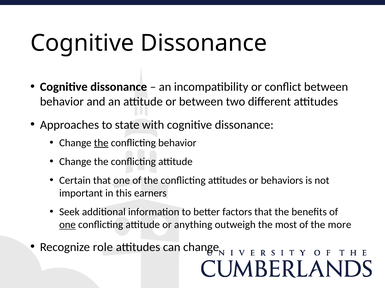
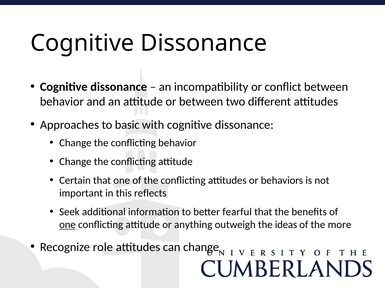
state: state -> basic
the at (101, 143) underline: present -> none
earners: earners -> reflects
factors: factors -> fearful
most: most -> ideas
